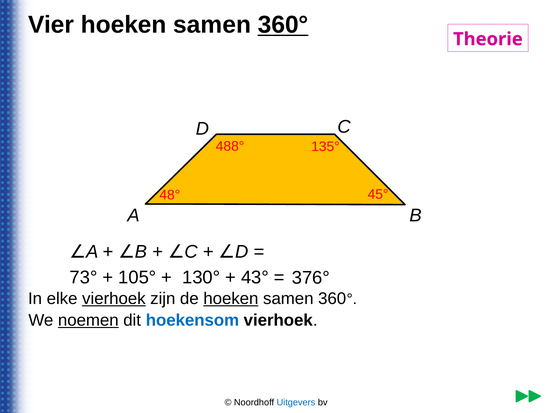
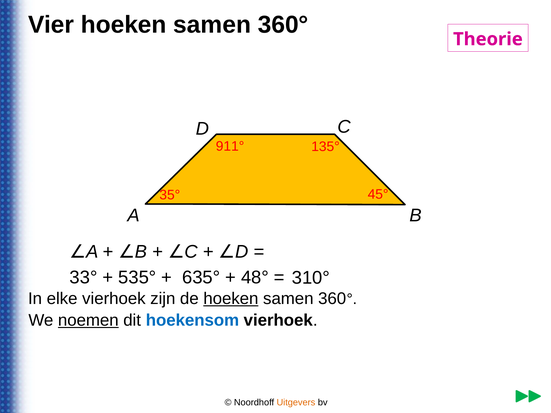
360° at (283, 25) underline: present -> none
488°: 488° -> 911°
48°: 48° -> 35°
73°: 73° -> 33°
105°: 105° -> 535°
130°: 130° -> 635°
43°: 43° -> 48°
376°: 376° -> 310°
vierhoek at (114, 299) underline: present -> none
Uitgevers at (296, 403) colour: blue -> orange
